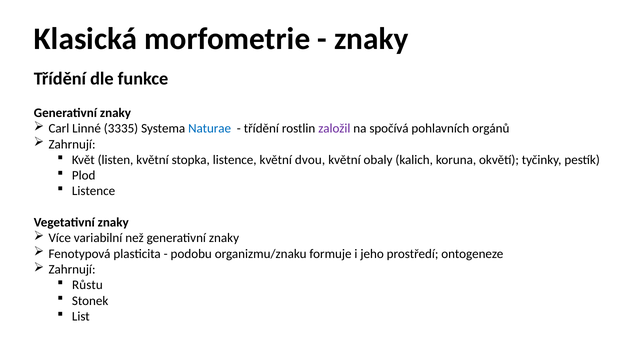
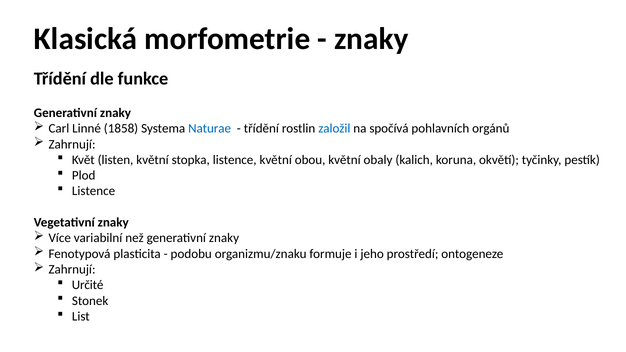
3335: 3335 -> 1858
založil colour: purple -> blue
dvou: dvou -> obou
Růstu: Růstu -> Určité
